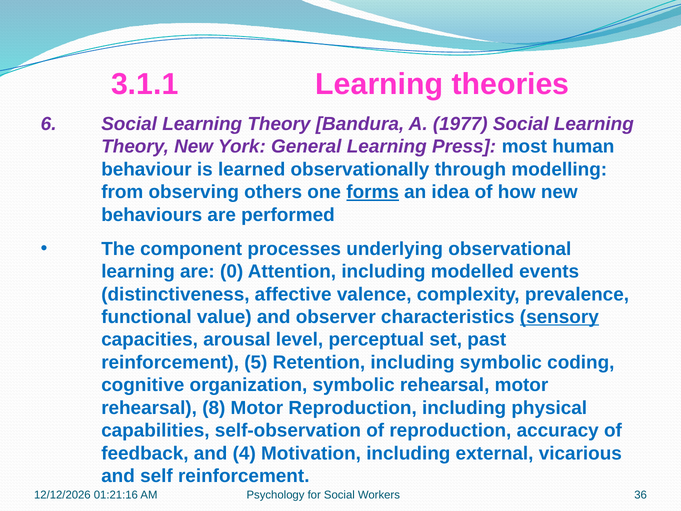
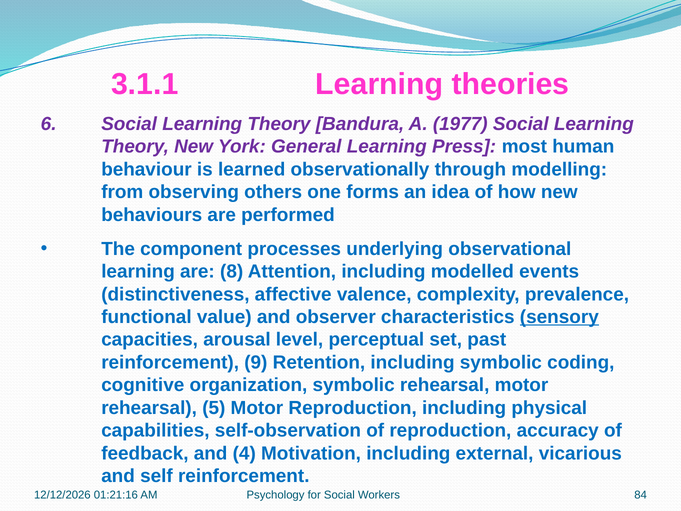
forms underline: present -> none
0: 0 -> 8
5: 5 -> 9
8: 8 -> 5
36: 36 -> 84
